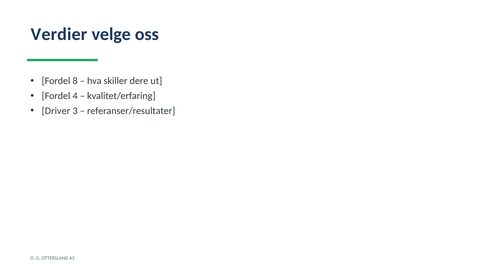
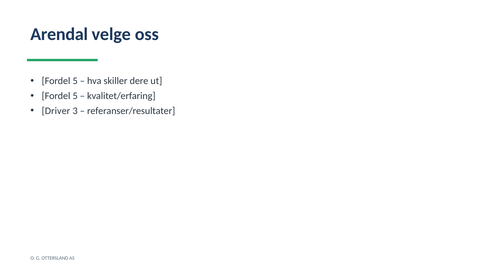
Verdier: Verdier -> Arendal
8 at (75, 81): 8 -> 5
4 at (75, 96): 4 -> 5
